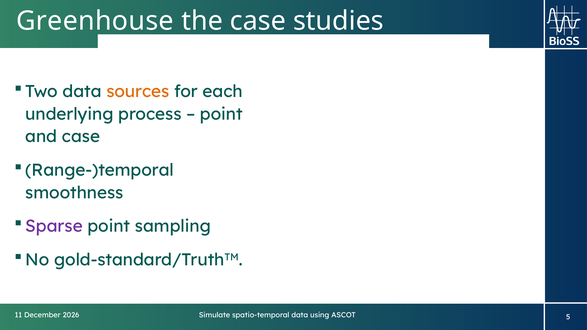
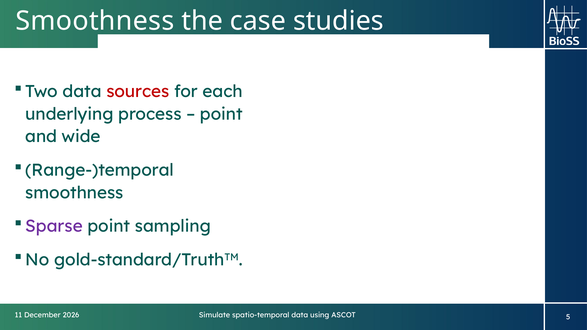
Greenhouse at (95, 21): Greenhouse -> Smoothness
sources colour: orange -> red
and case: case -> wide
